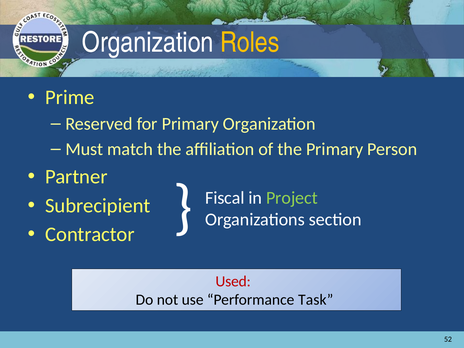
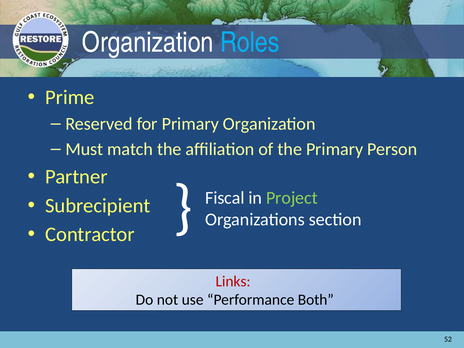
Roles colour: yellow -> light blue
Used: Used -> Links
Task: Task -> Both
